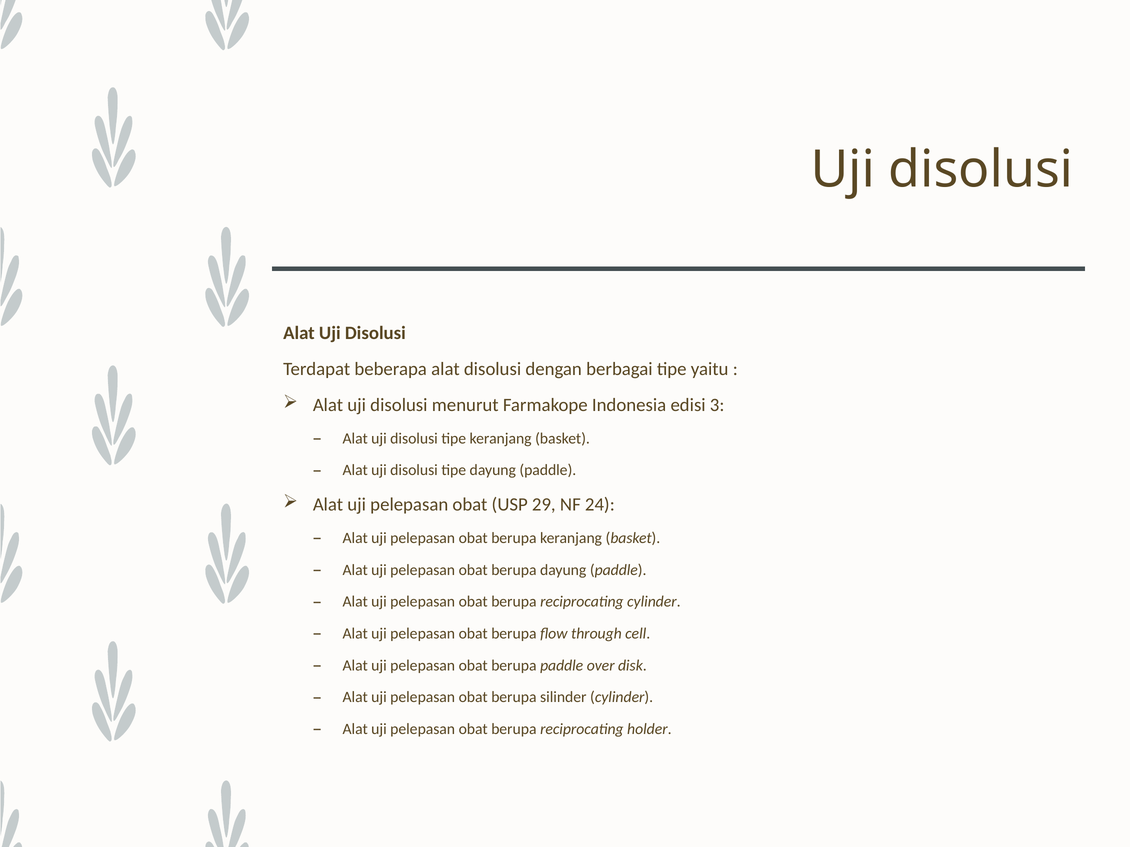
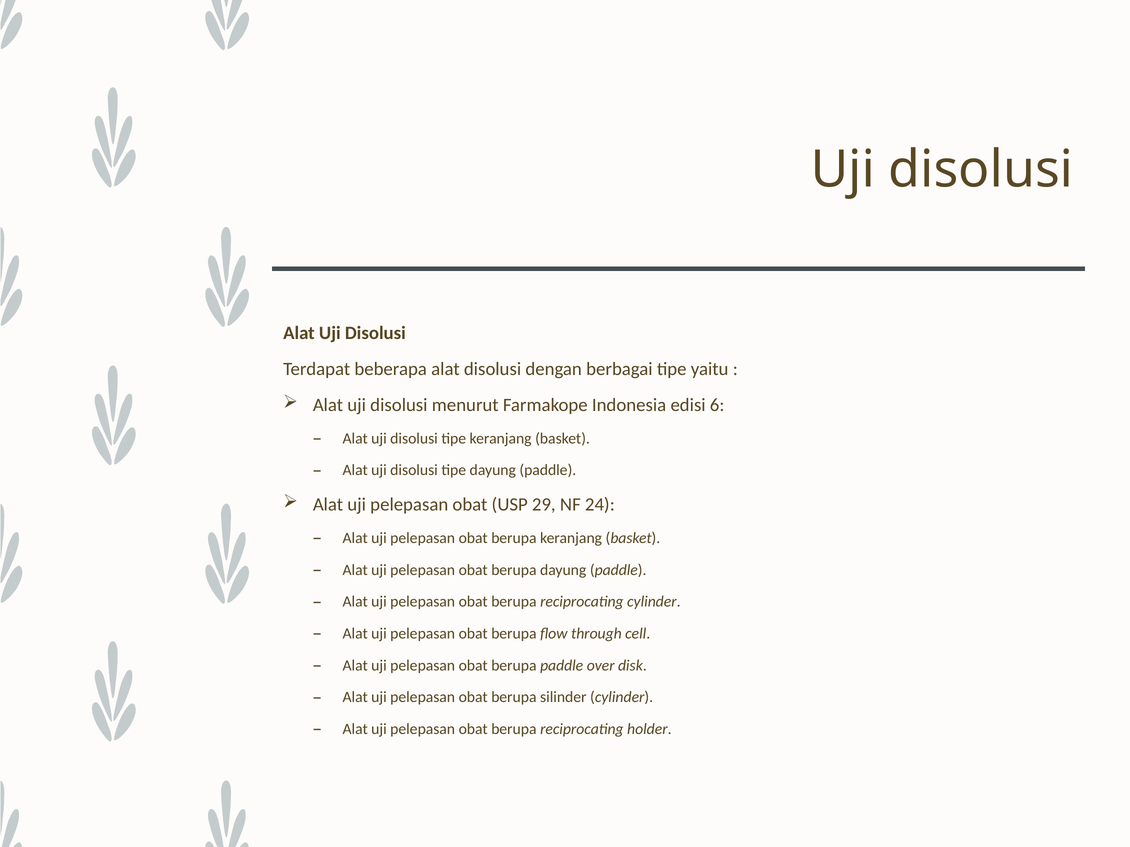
3: 3 -> 6
